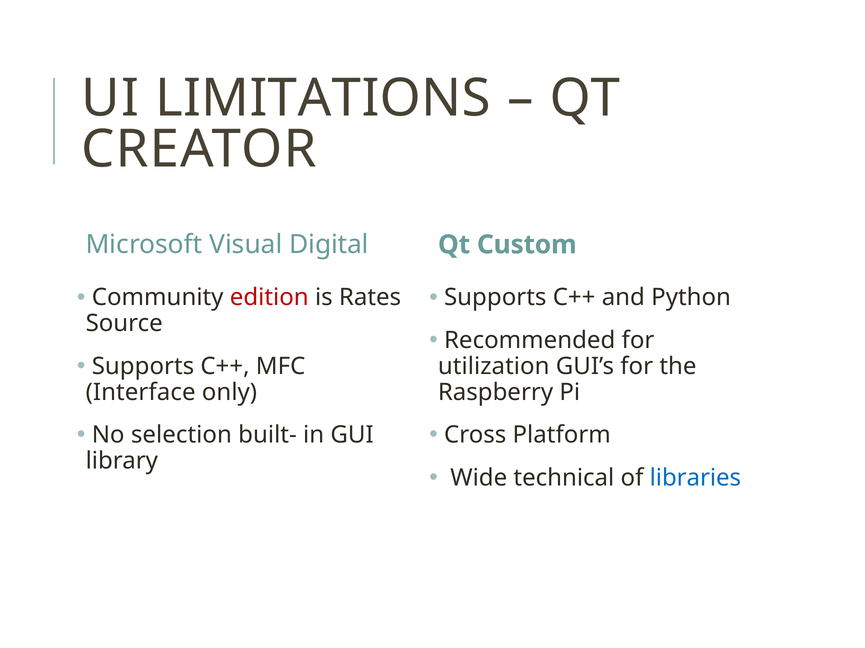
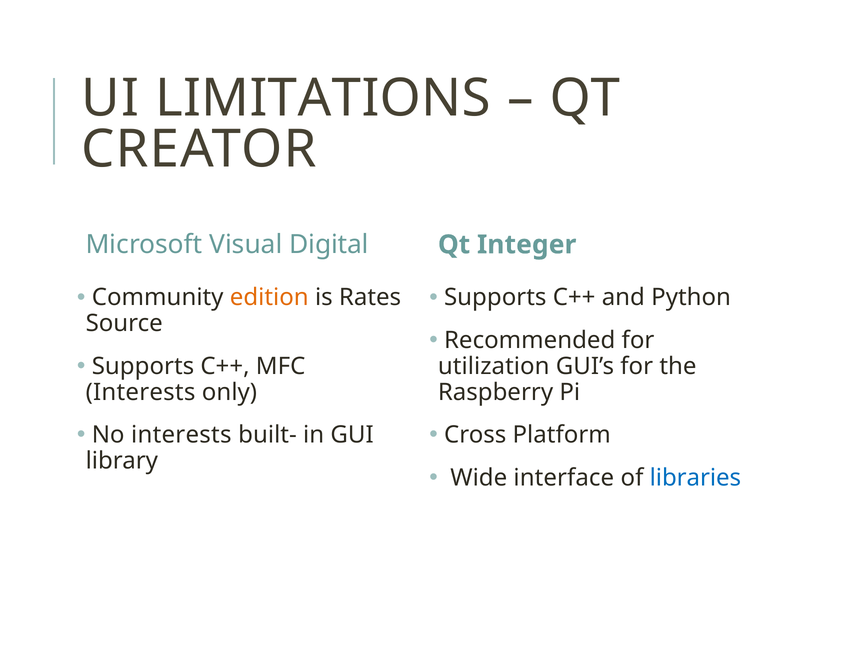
Custom: Custom -> Integer
edition colour: red -> orange
Interface at (141, 393): Interface -> Interests
No selection: selection -> interests
technical: technical -> interface
